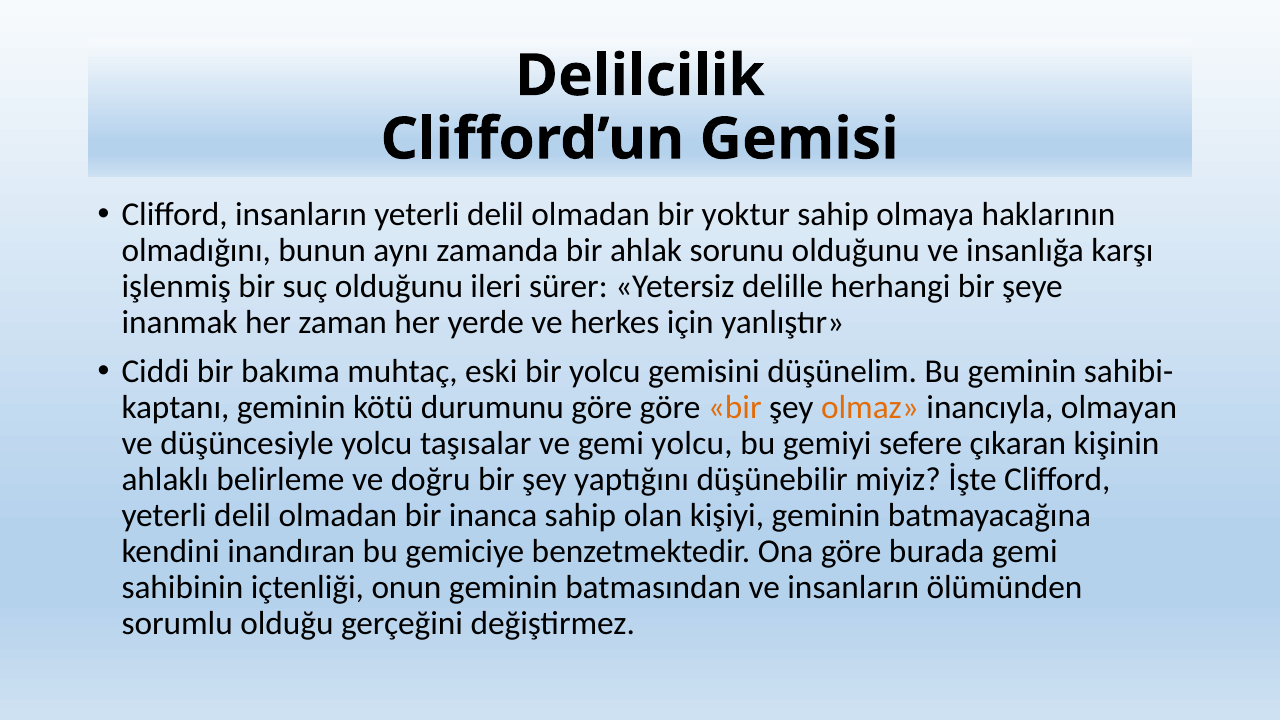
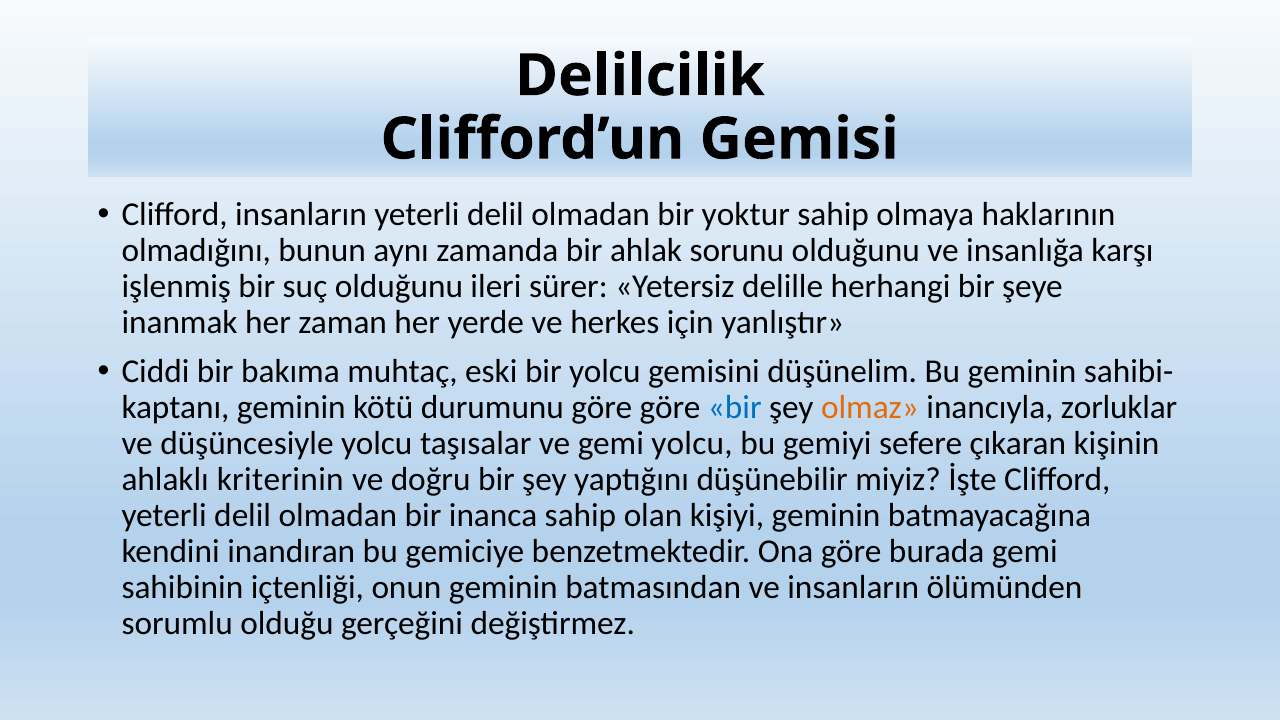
bir at (735, 408) colour: orange -> blue
olmayan: olmayan -> zorluklar
belirleme: belirleme -> kriterinin
